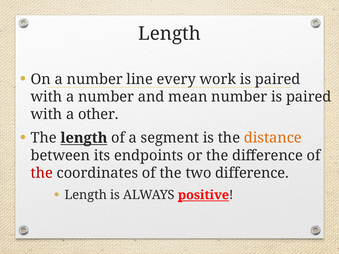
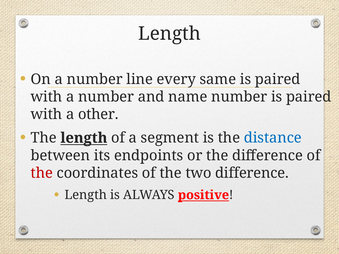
work: work -> same
mean: mean -> name
distance colour: orange -> blue
